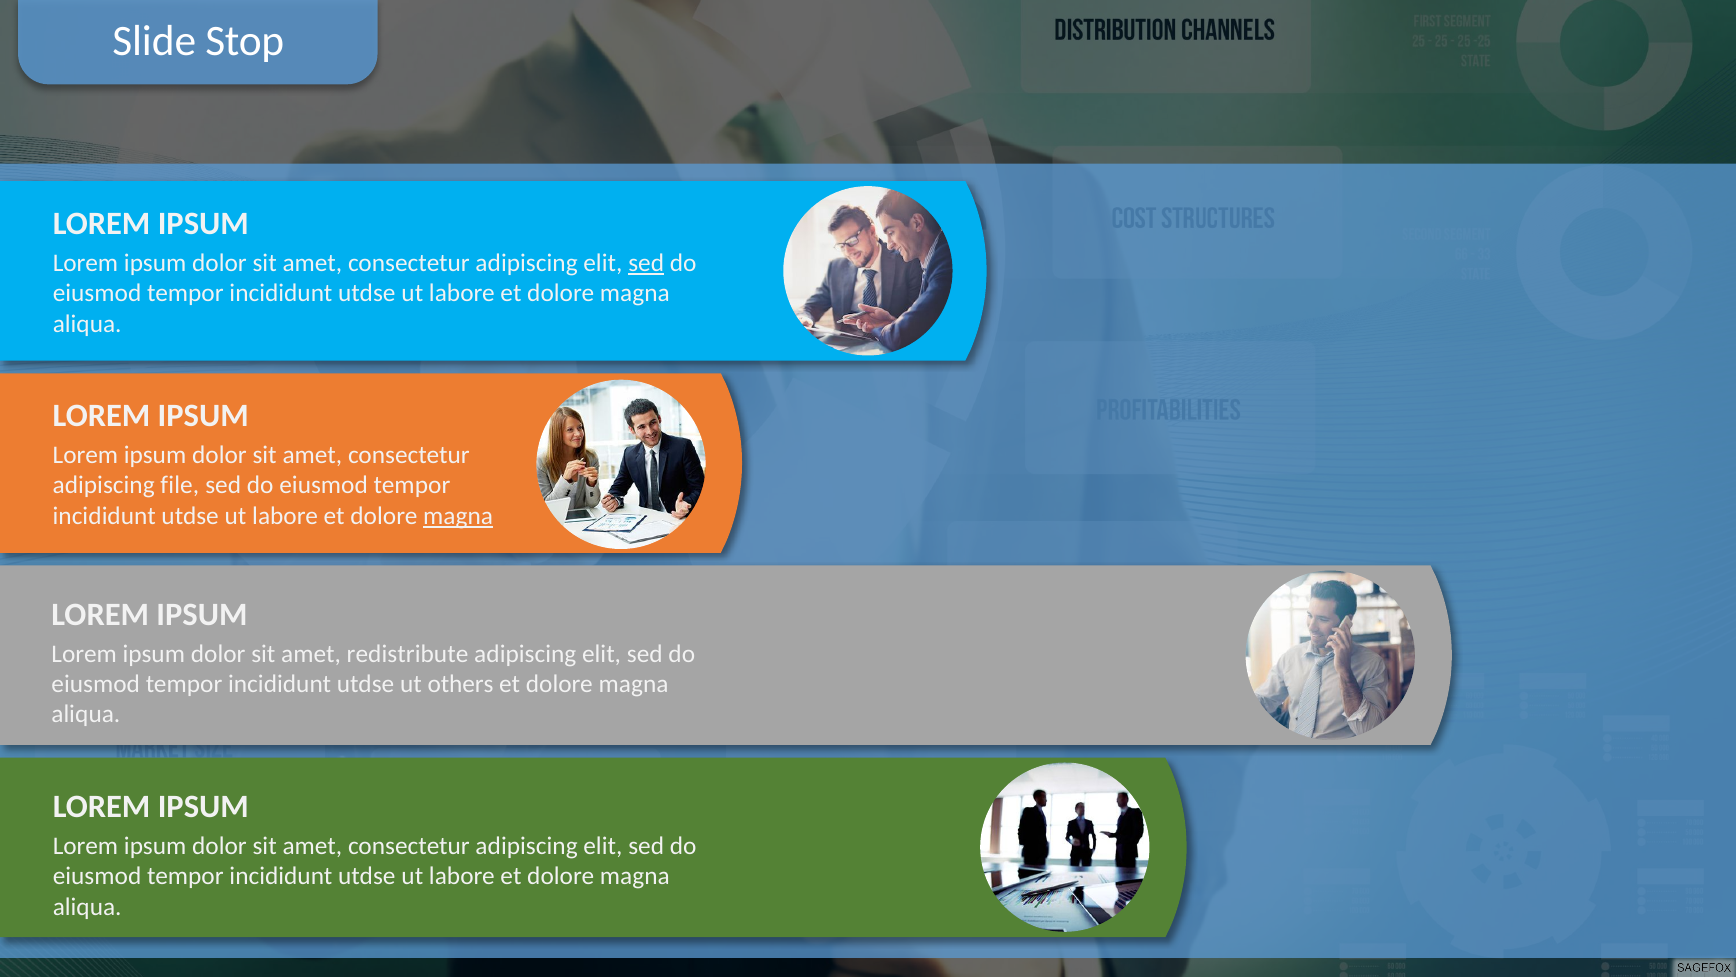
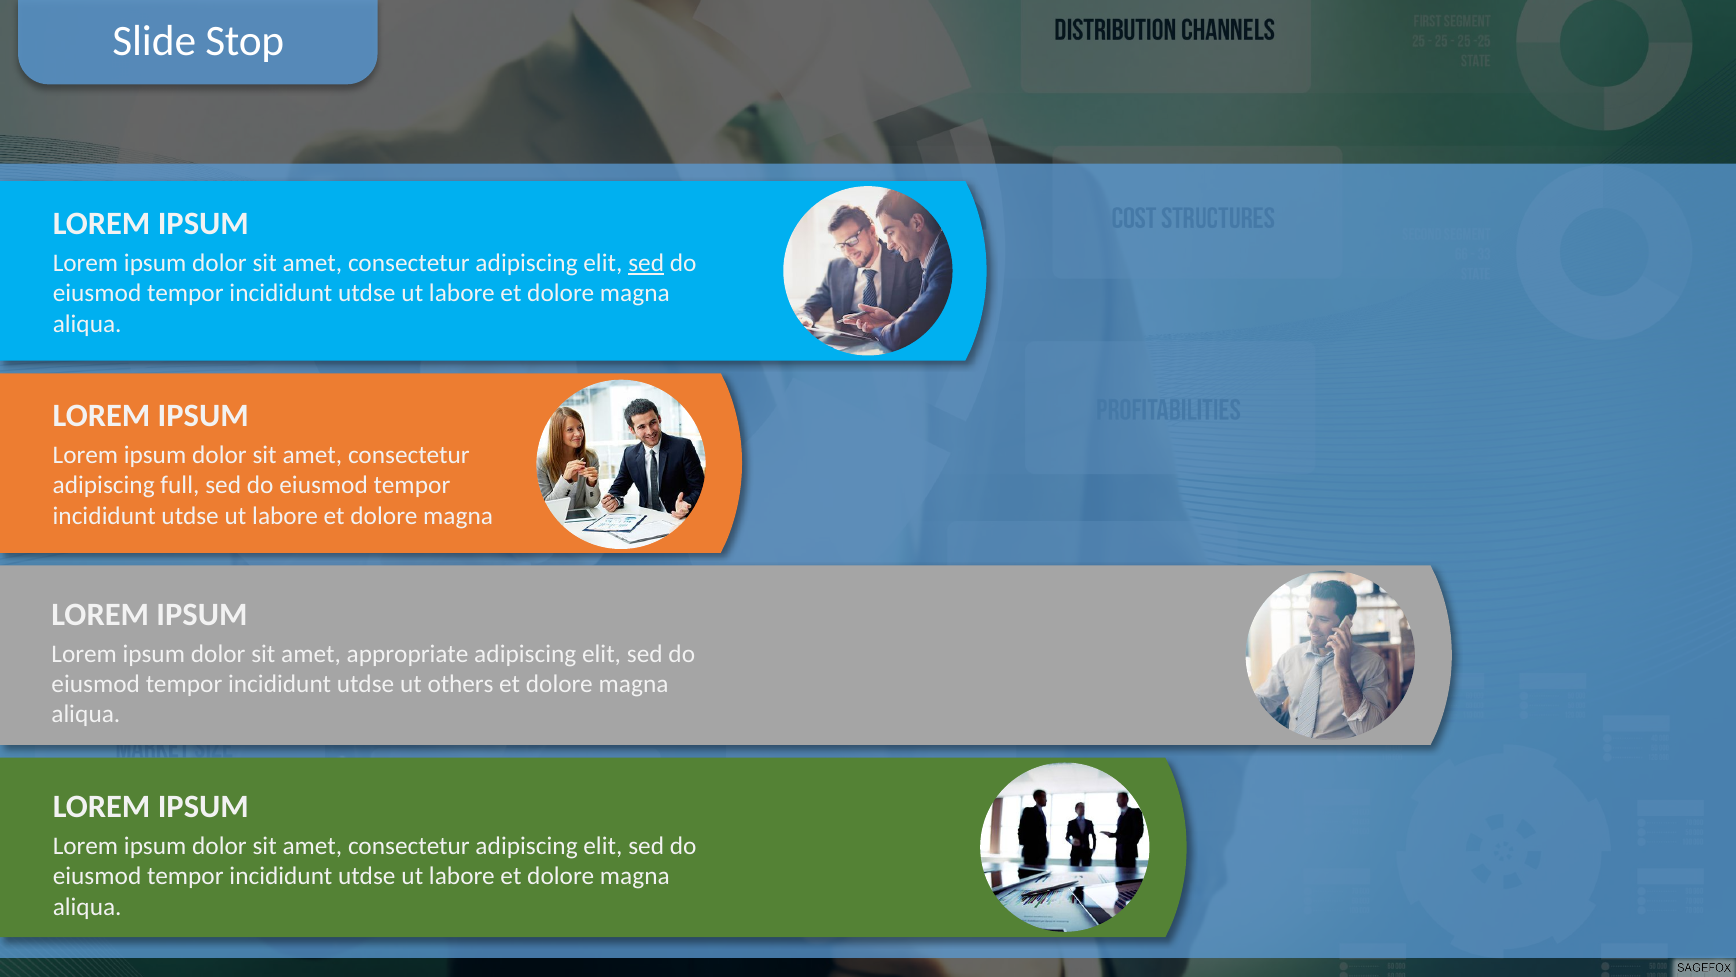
file: file -> full
magna at (458, 516) underline: present -> none
redistribute: redistribute -> appropriate
